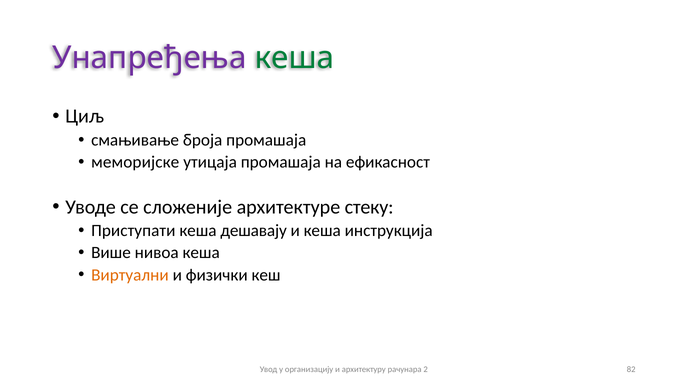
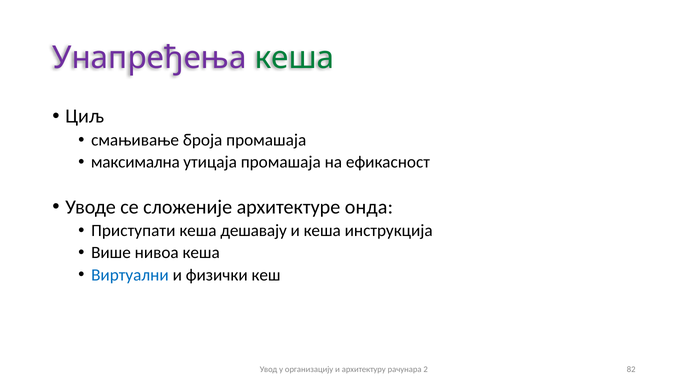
меморијске: меморијске -> максимална
стеку: стеку -> онда
Виртуални colour: orange -> blue
